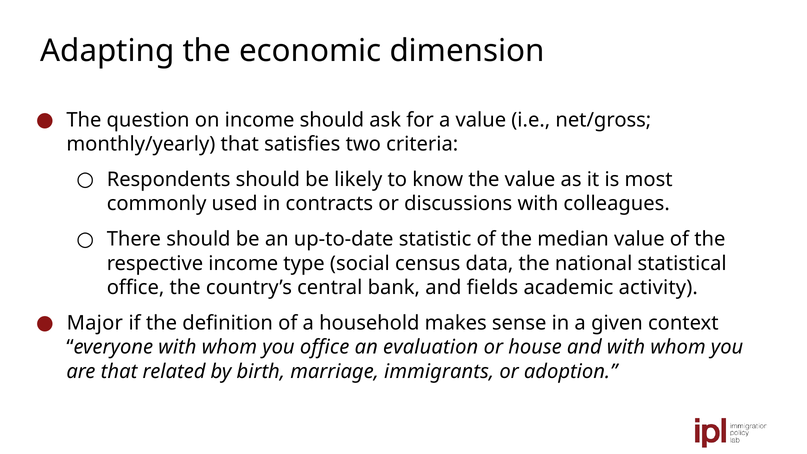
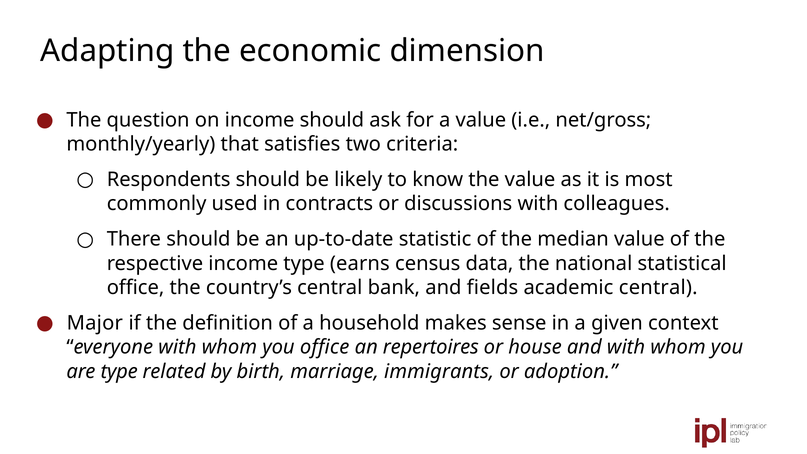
social: social -> earns
academic activity: activity -> central
evaluation: evaluation -> repertoires
are that: that -> type
